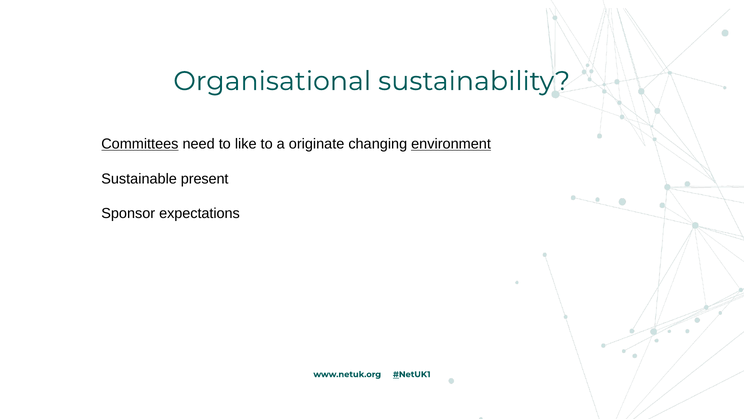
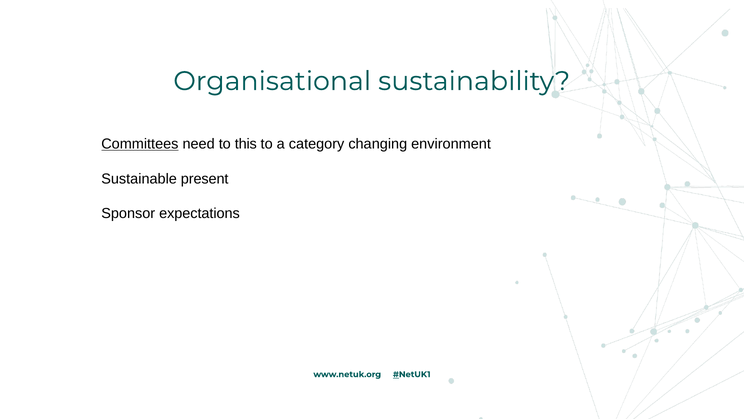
like: like -> this
originate: originate -> category
environment underline: present -> none
